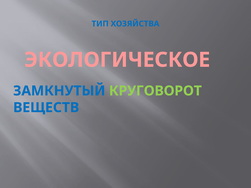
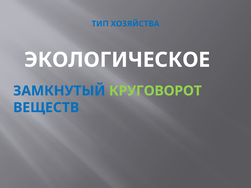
ЭКОЛОГИЧЕСКОЕ colour: pink -> white
